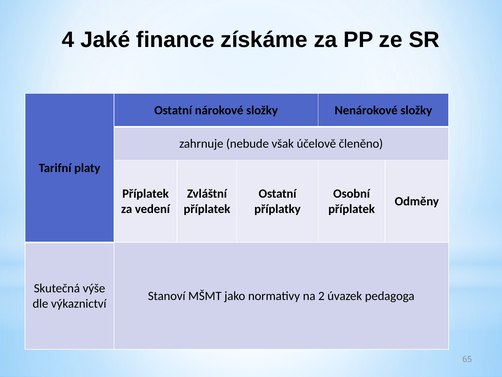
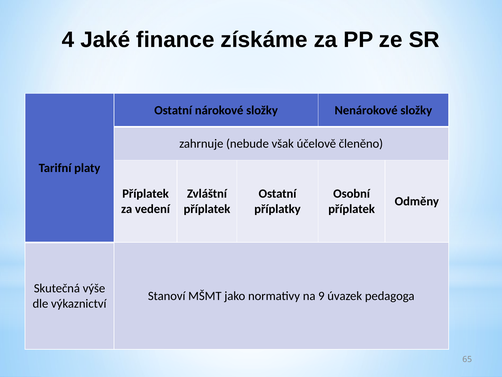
2: 2 -> 9
